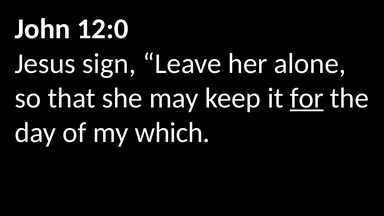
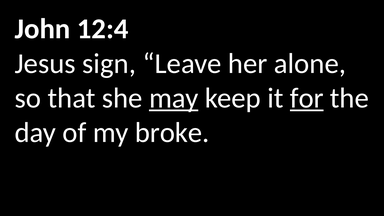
12:0: 12:0 -> 12:4
may underline: none -> present
which: which -> broke
